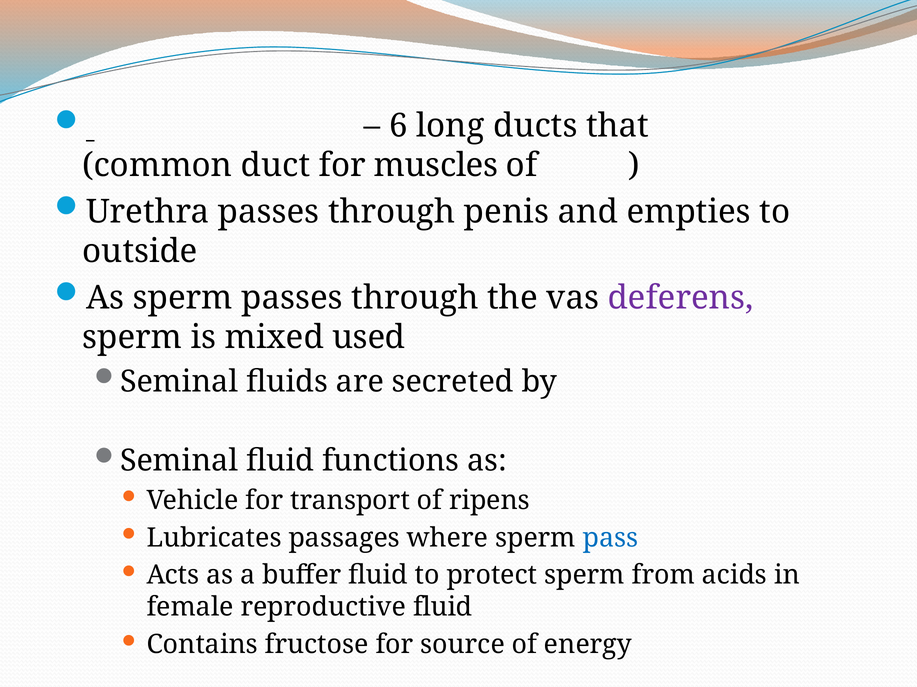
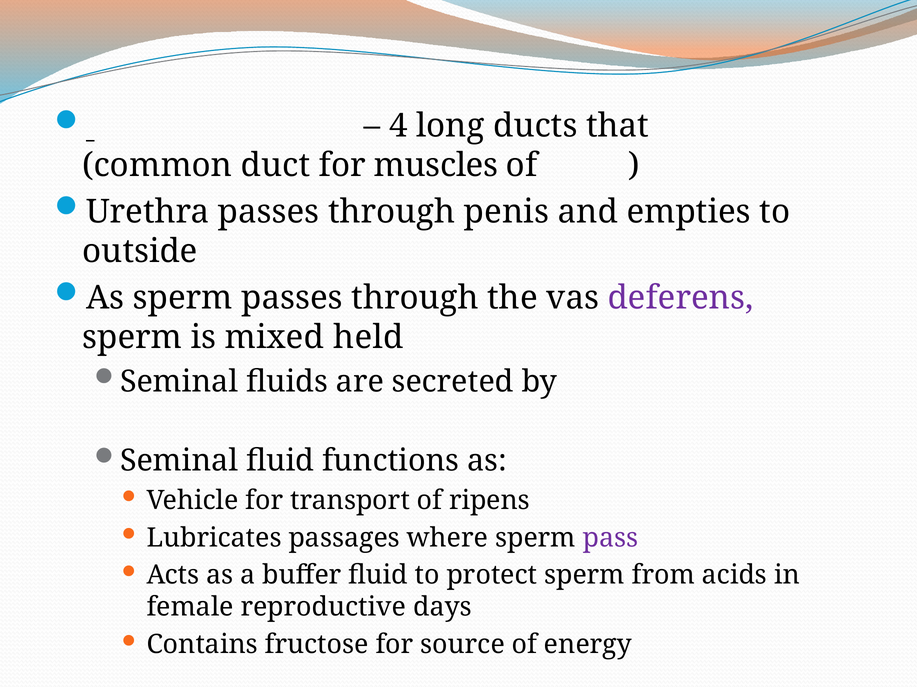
6: 6 -> 4
used: used -> held
pass colour: blue -> purple
reproductive fluid: fluid -> days
